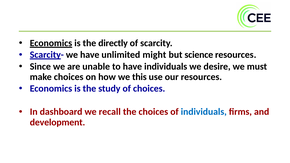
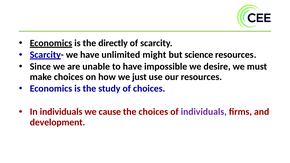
have individuals: individuals -> impossible
this: this -> just
In dashboard: dashboard -> individuals
recall: recall -> cause
individuals at (204, 112) colour: blue -> purple
